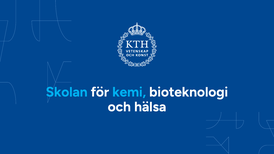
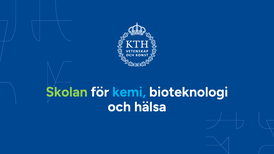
Skolan colour: light blue -> light green
